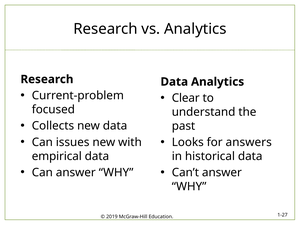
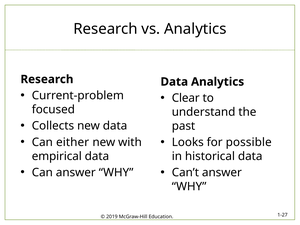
issues: issues -> either
answers: answers -> possible
